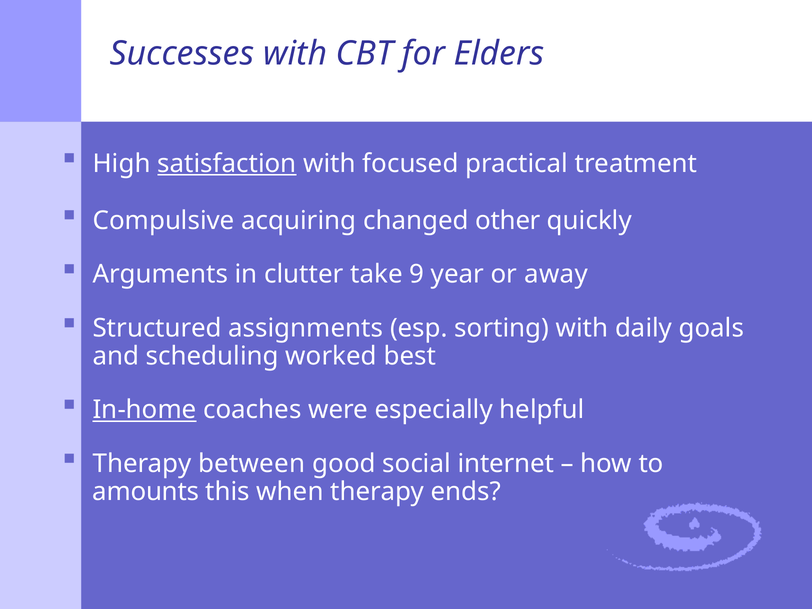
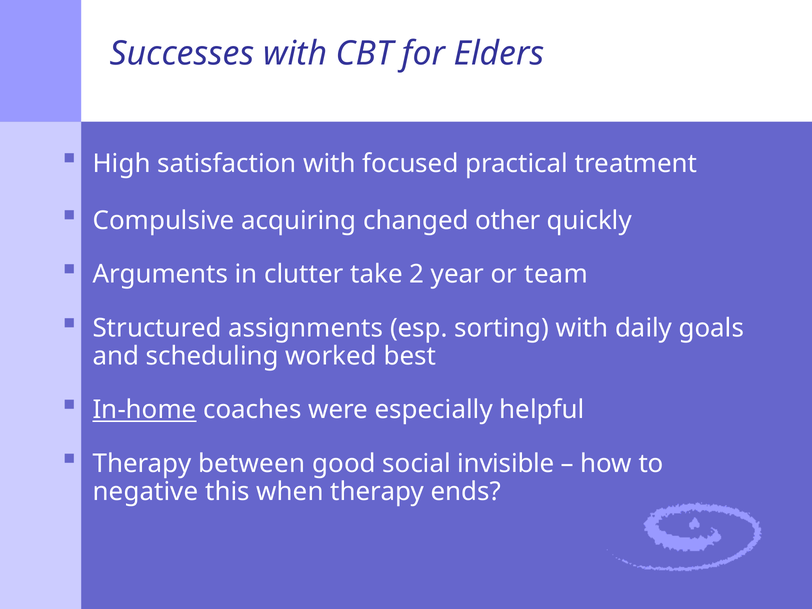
satisfaction underline: present -> none
9: 9 -> 2
away: away -> team
internet: internet -> invisible
amounts: amounts -> negative
